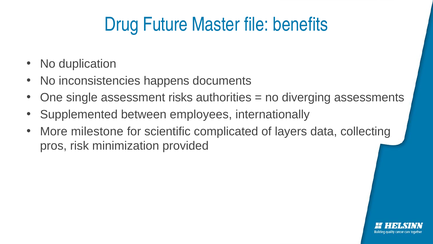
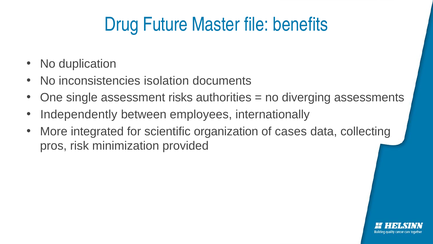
happens: happens -> isolation
Supplemented: Supplemented -> Independently
milestone: milestone -> integrated
complicated: complicated -> organization
layers: layers -> cases
